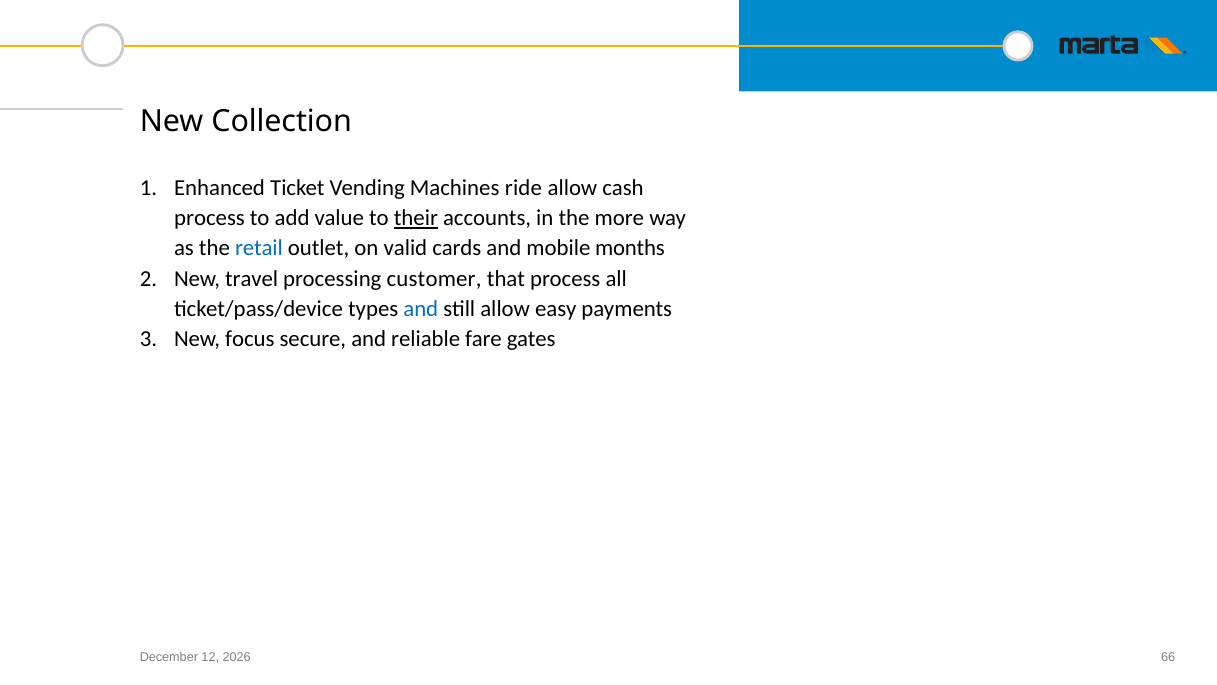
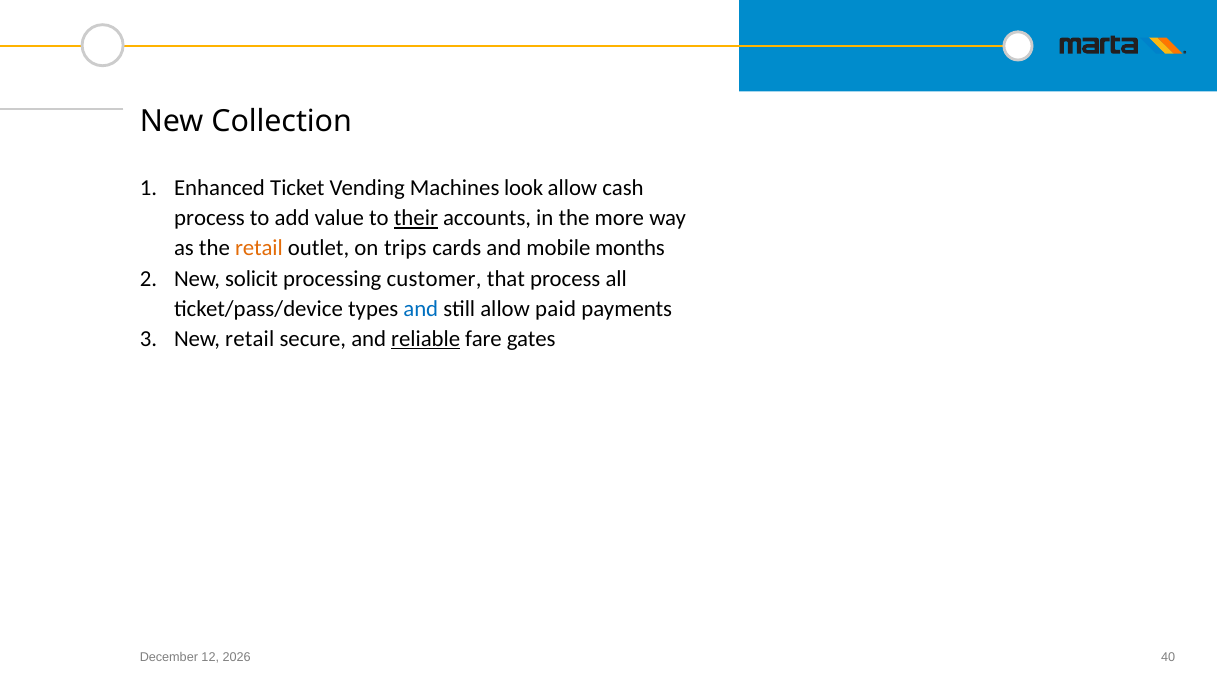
ride: ride -> look
retail at (259, 248) colour: blue -> orange
valid: valid -> trips
travel: travel -> solicit
easy: easy -> paid
New focus: focus -> retail
reliable underline: none -> present
66: 66 -> 40
